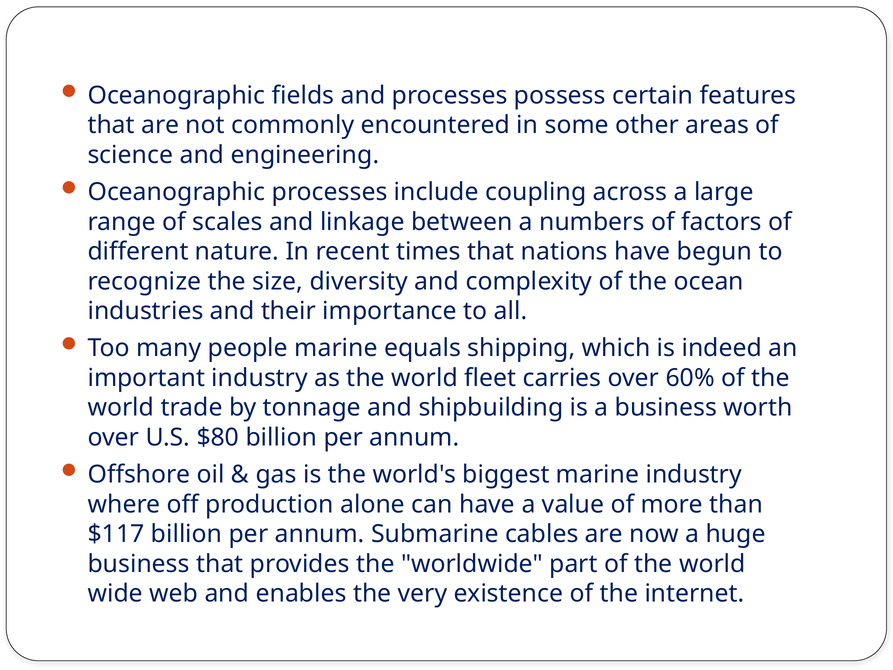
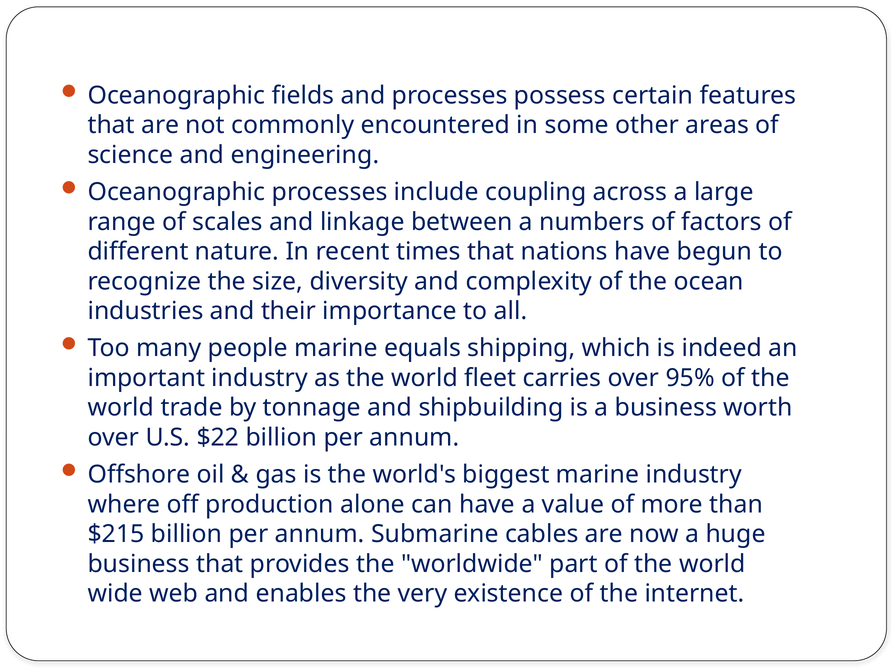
60%: 60% -> 95%
$80: $80 -> $22
$117: $117 -> $215
